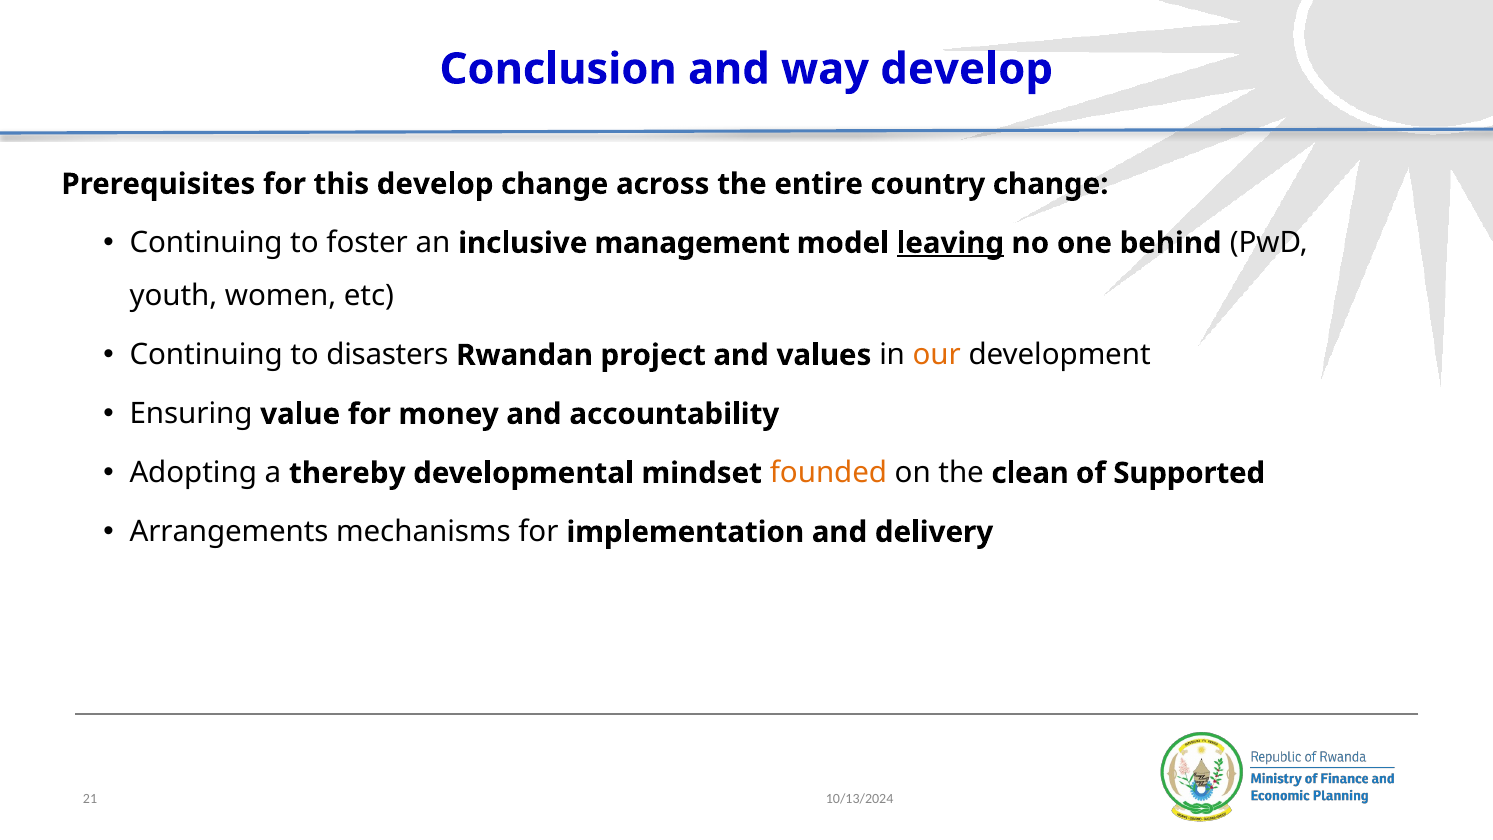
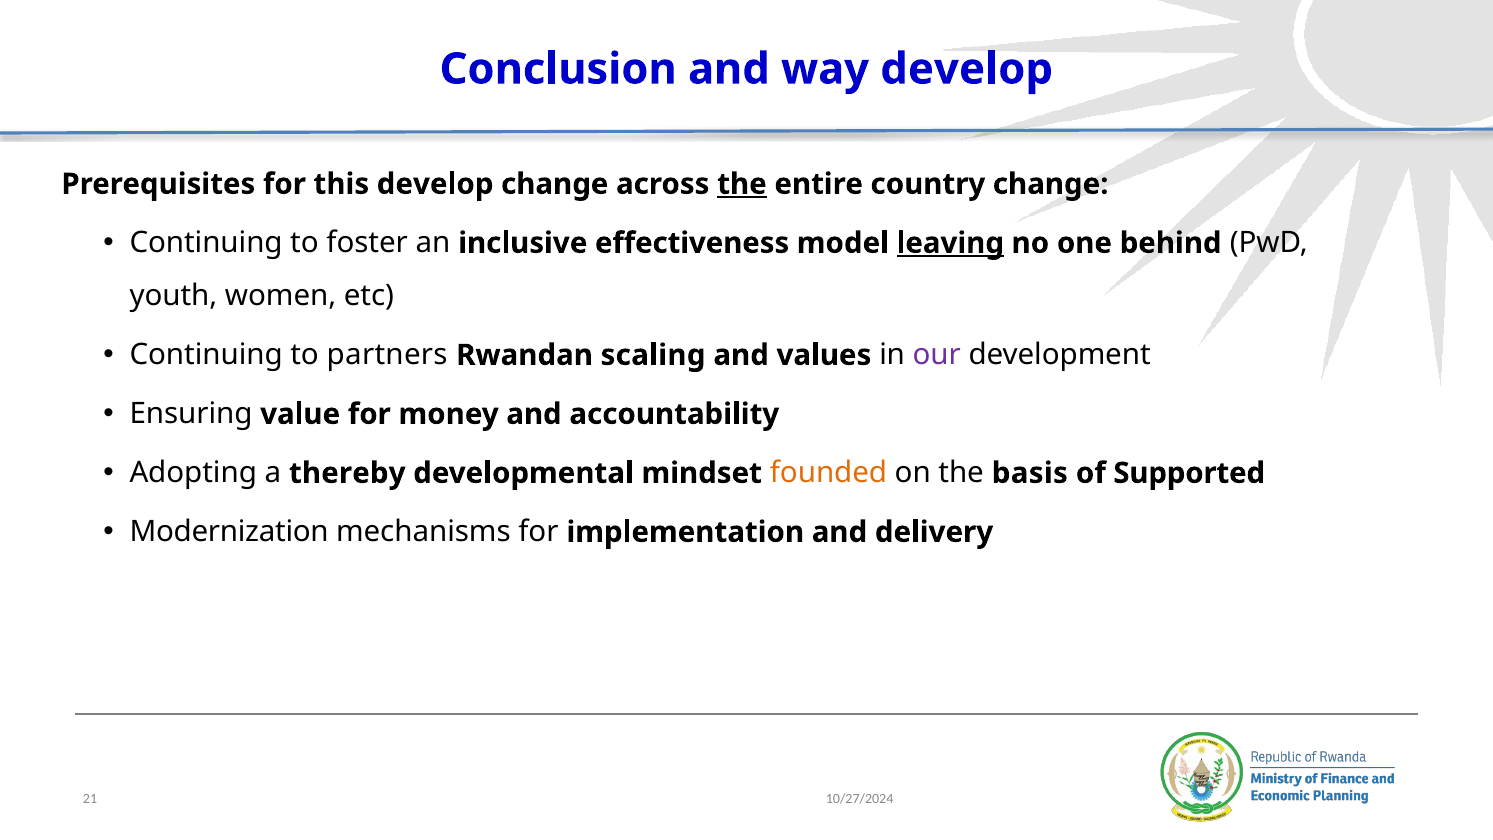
the at (742, 184) underline: none -> present
management: management -> effectiveness
disasters: disasters -> partners
project: project -> scaling
our colour: orange -> purple
clean: clean -> basis
Arrangements: Arrangements -> Modernization
10/13/2024: 10/13/2024 -> 10/27/2024
